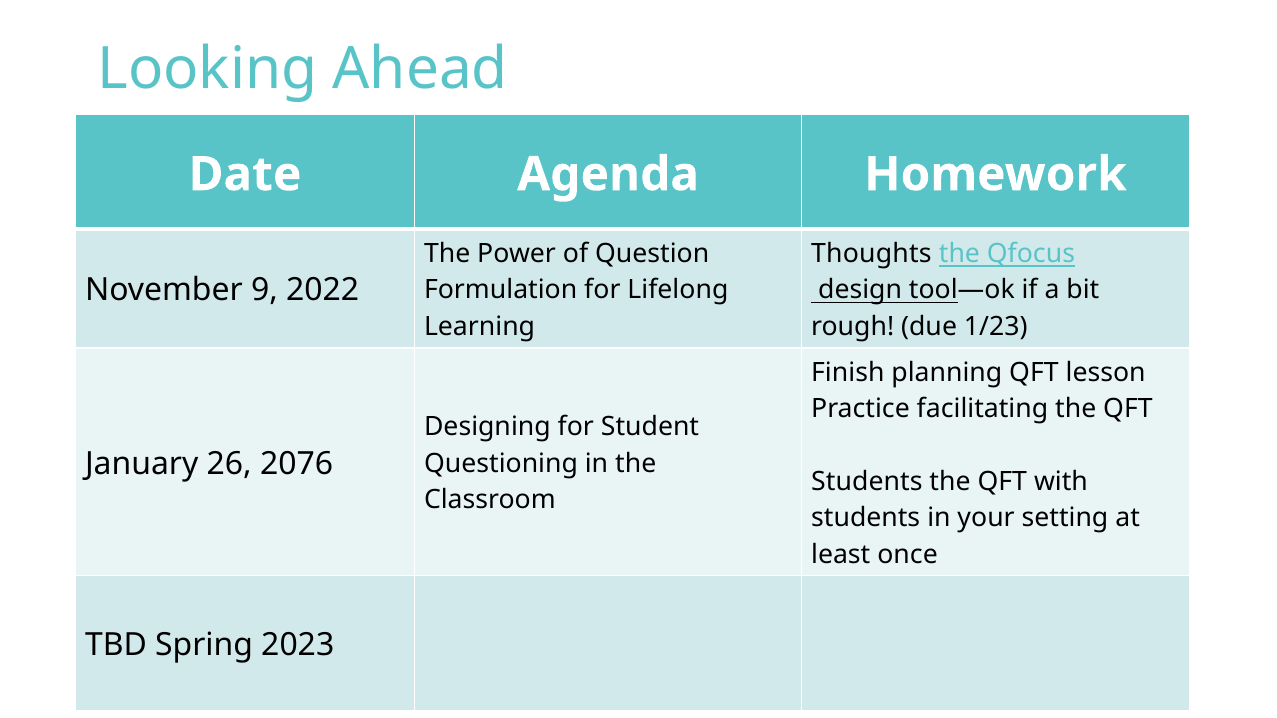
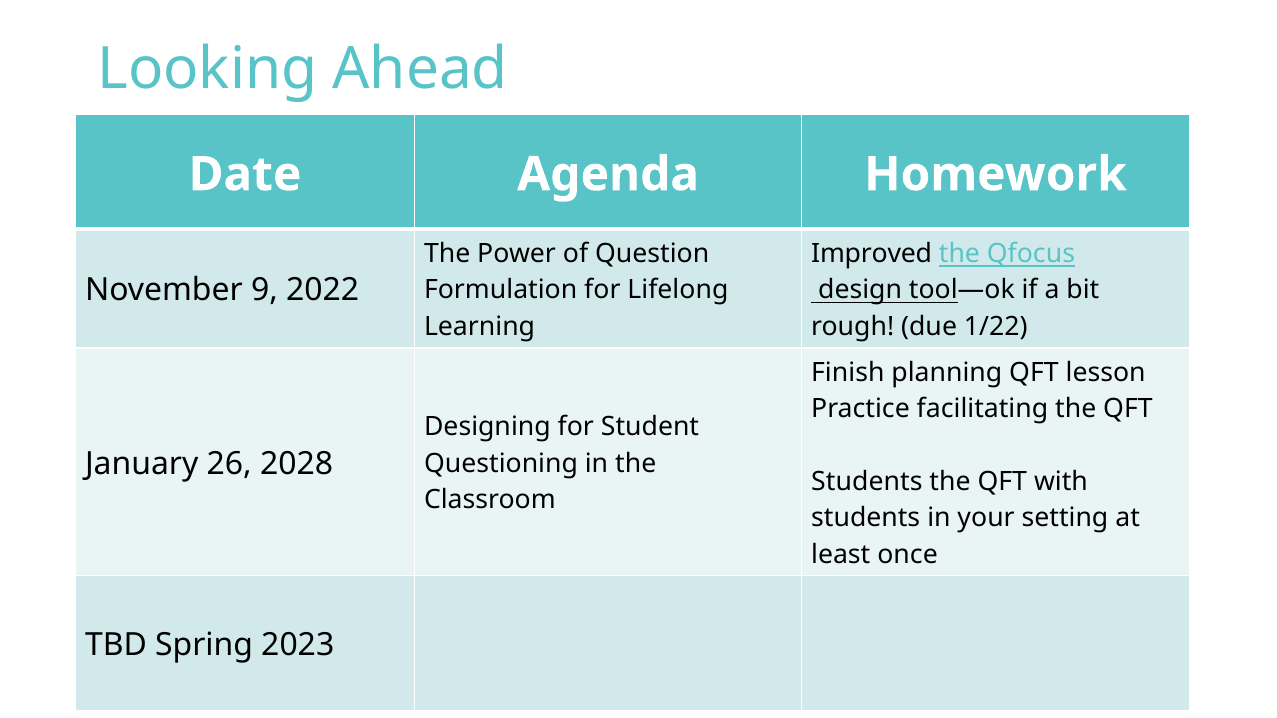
Thoughts: Thoughts -> Improved
1/23: 1/23 -> 1/22
2076: 2076 -> 2028
